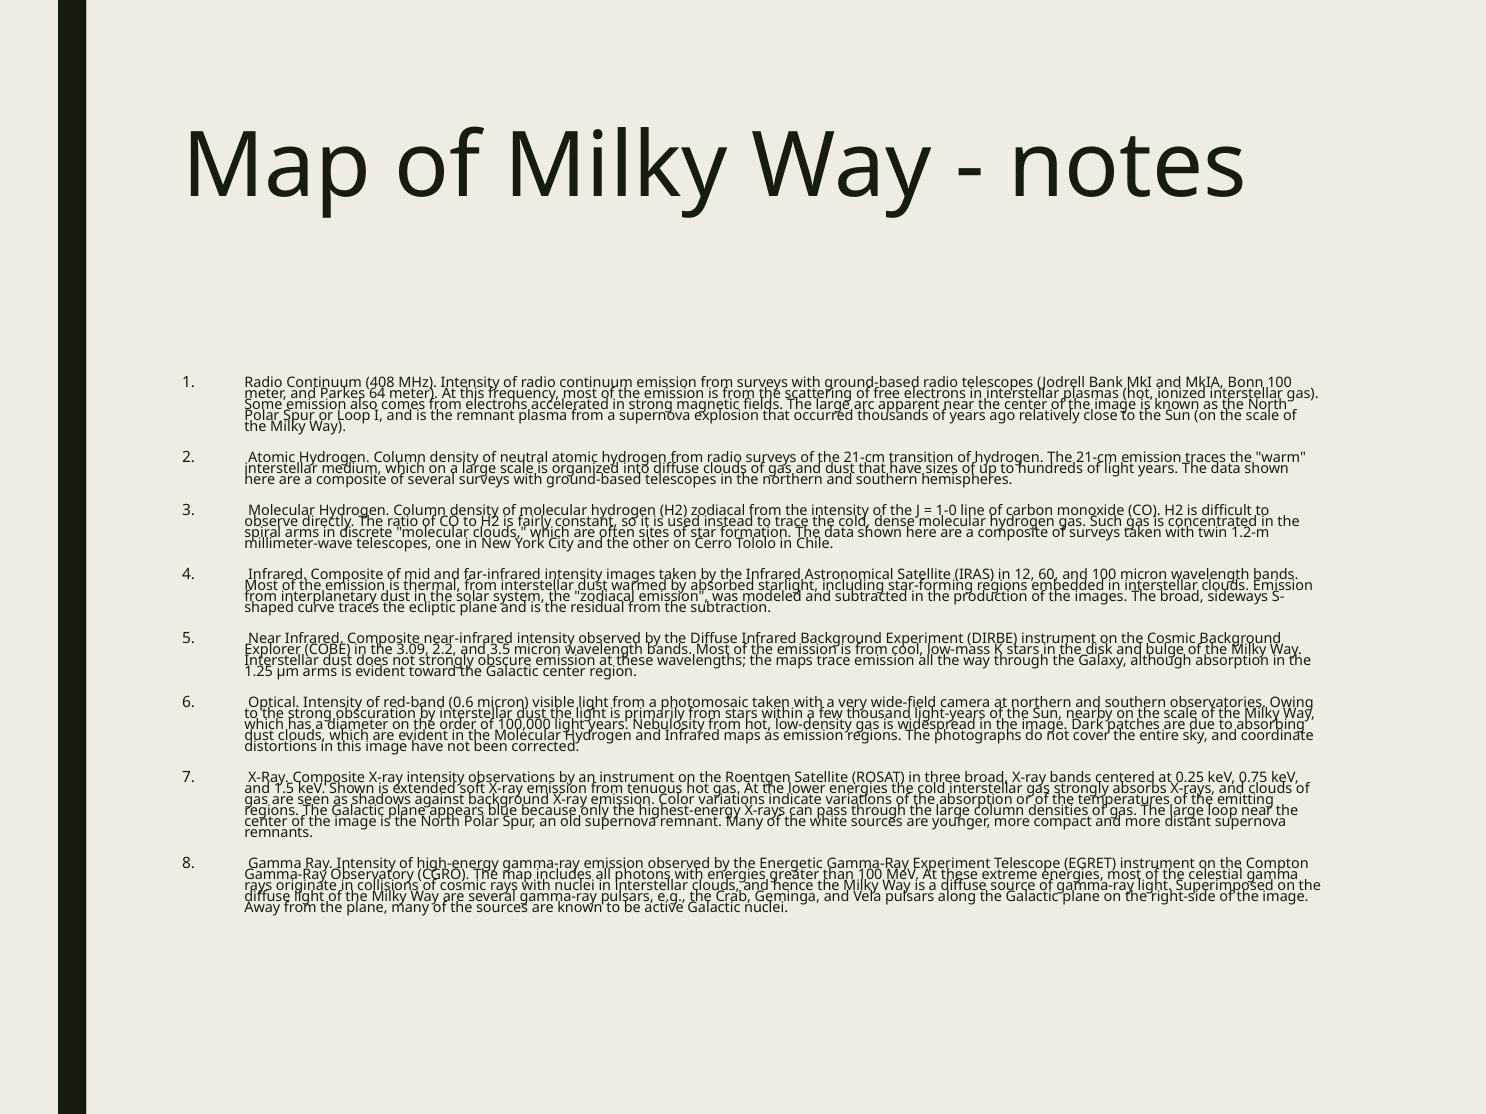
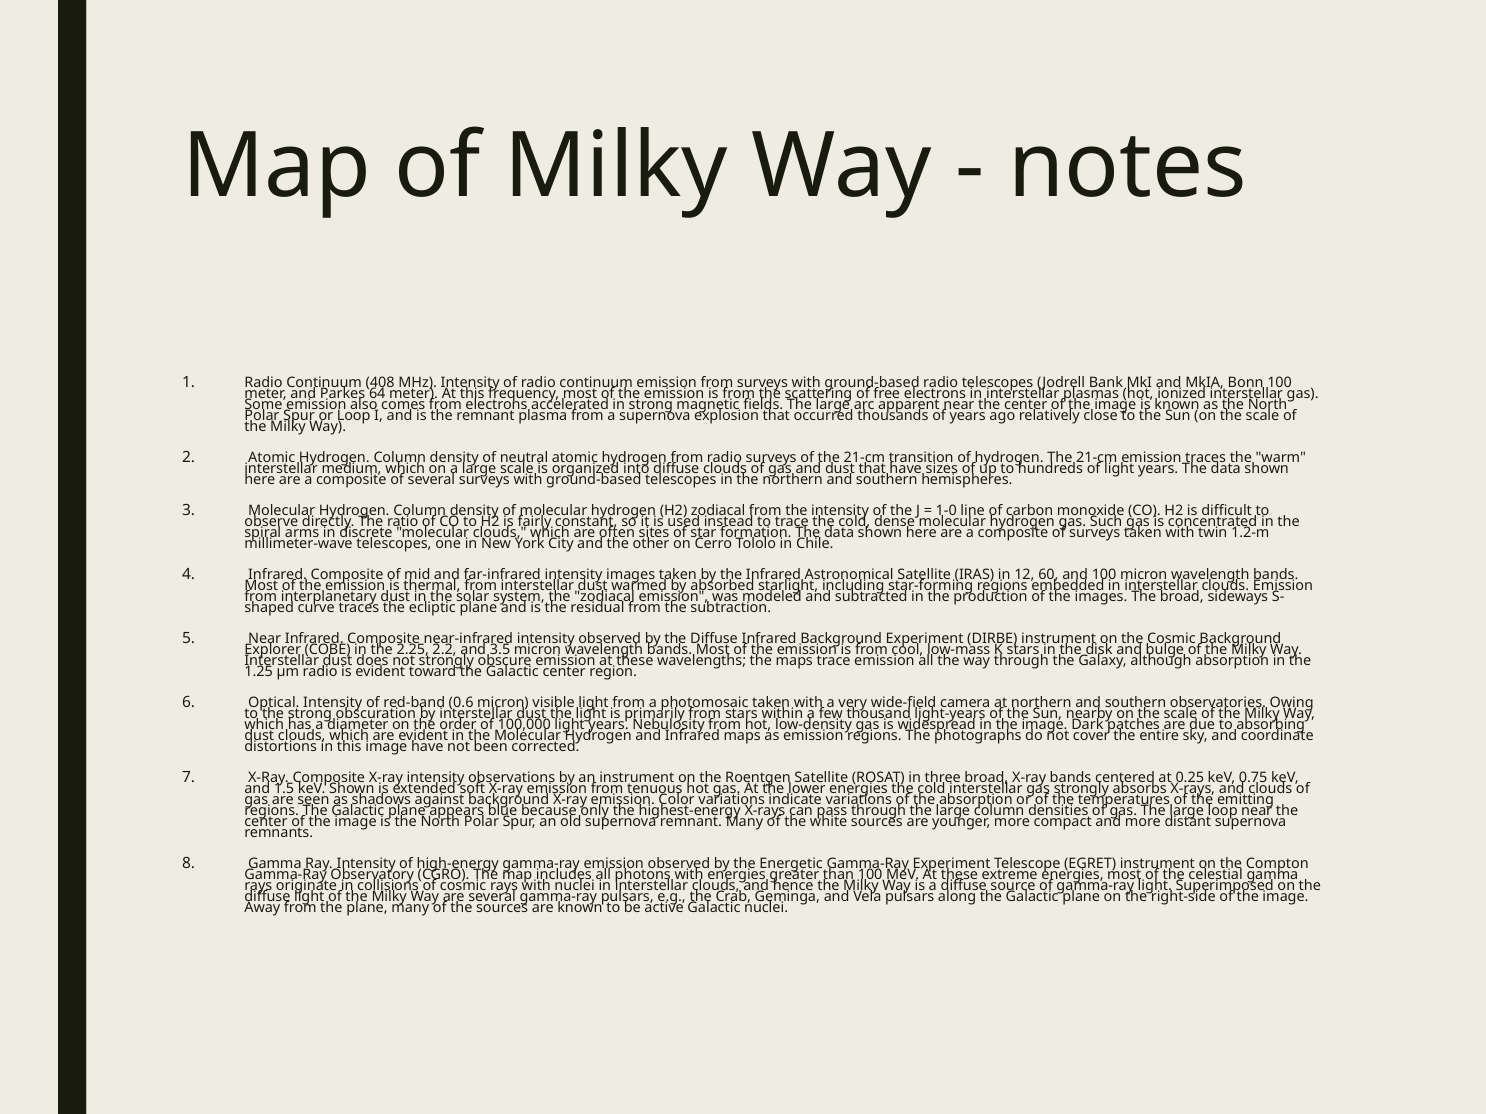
3.09: 3.09 -> 2.25
µm arms: arms -> radio
